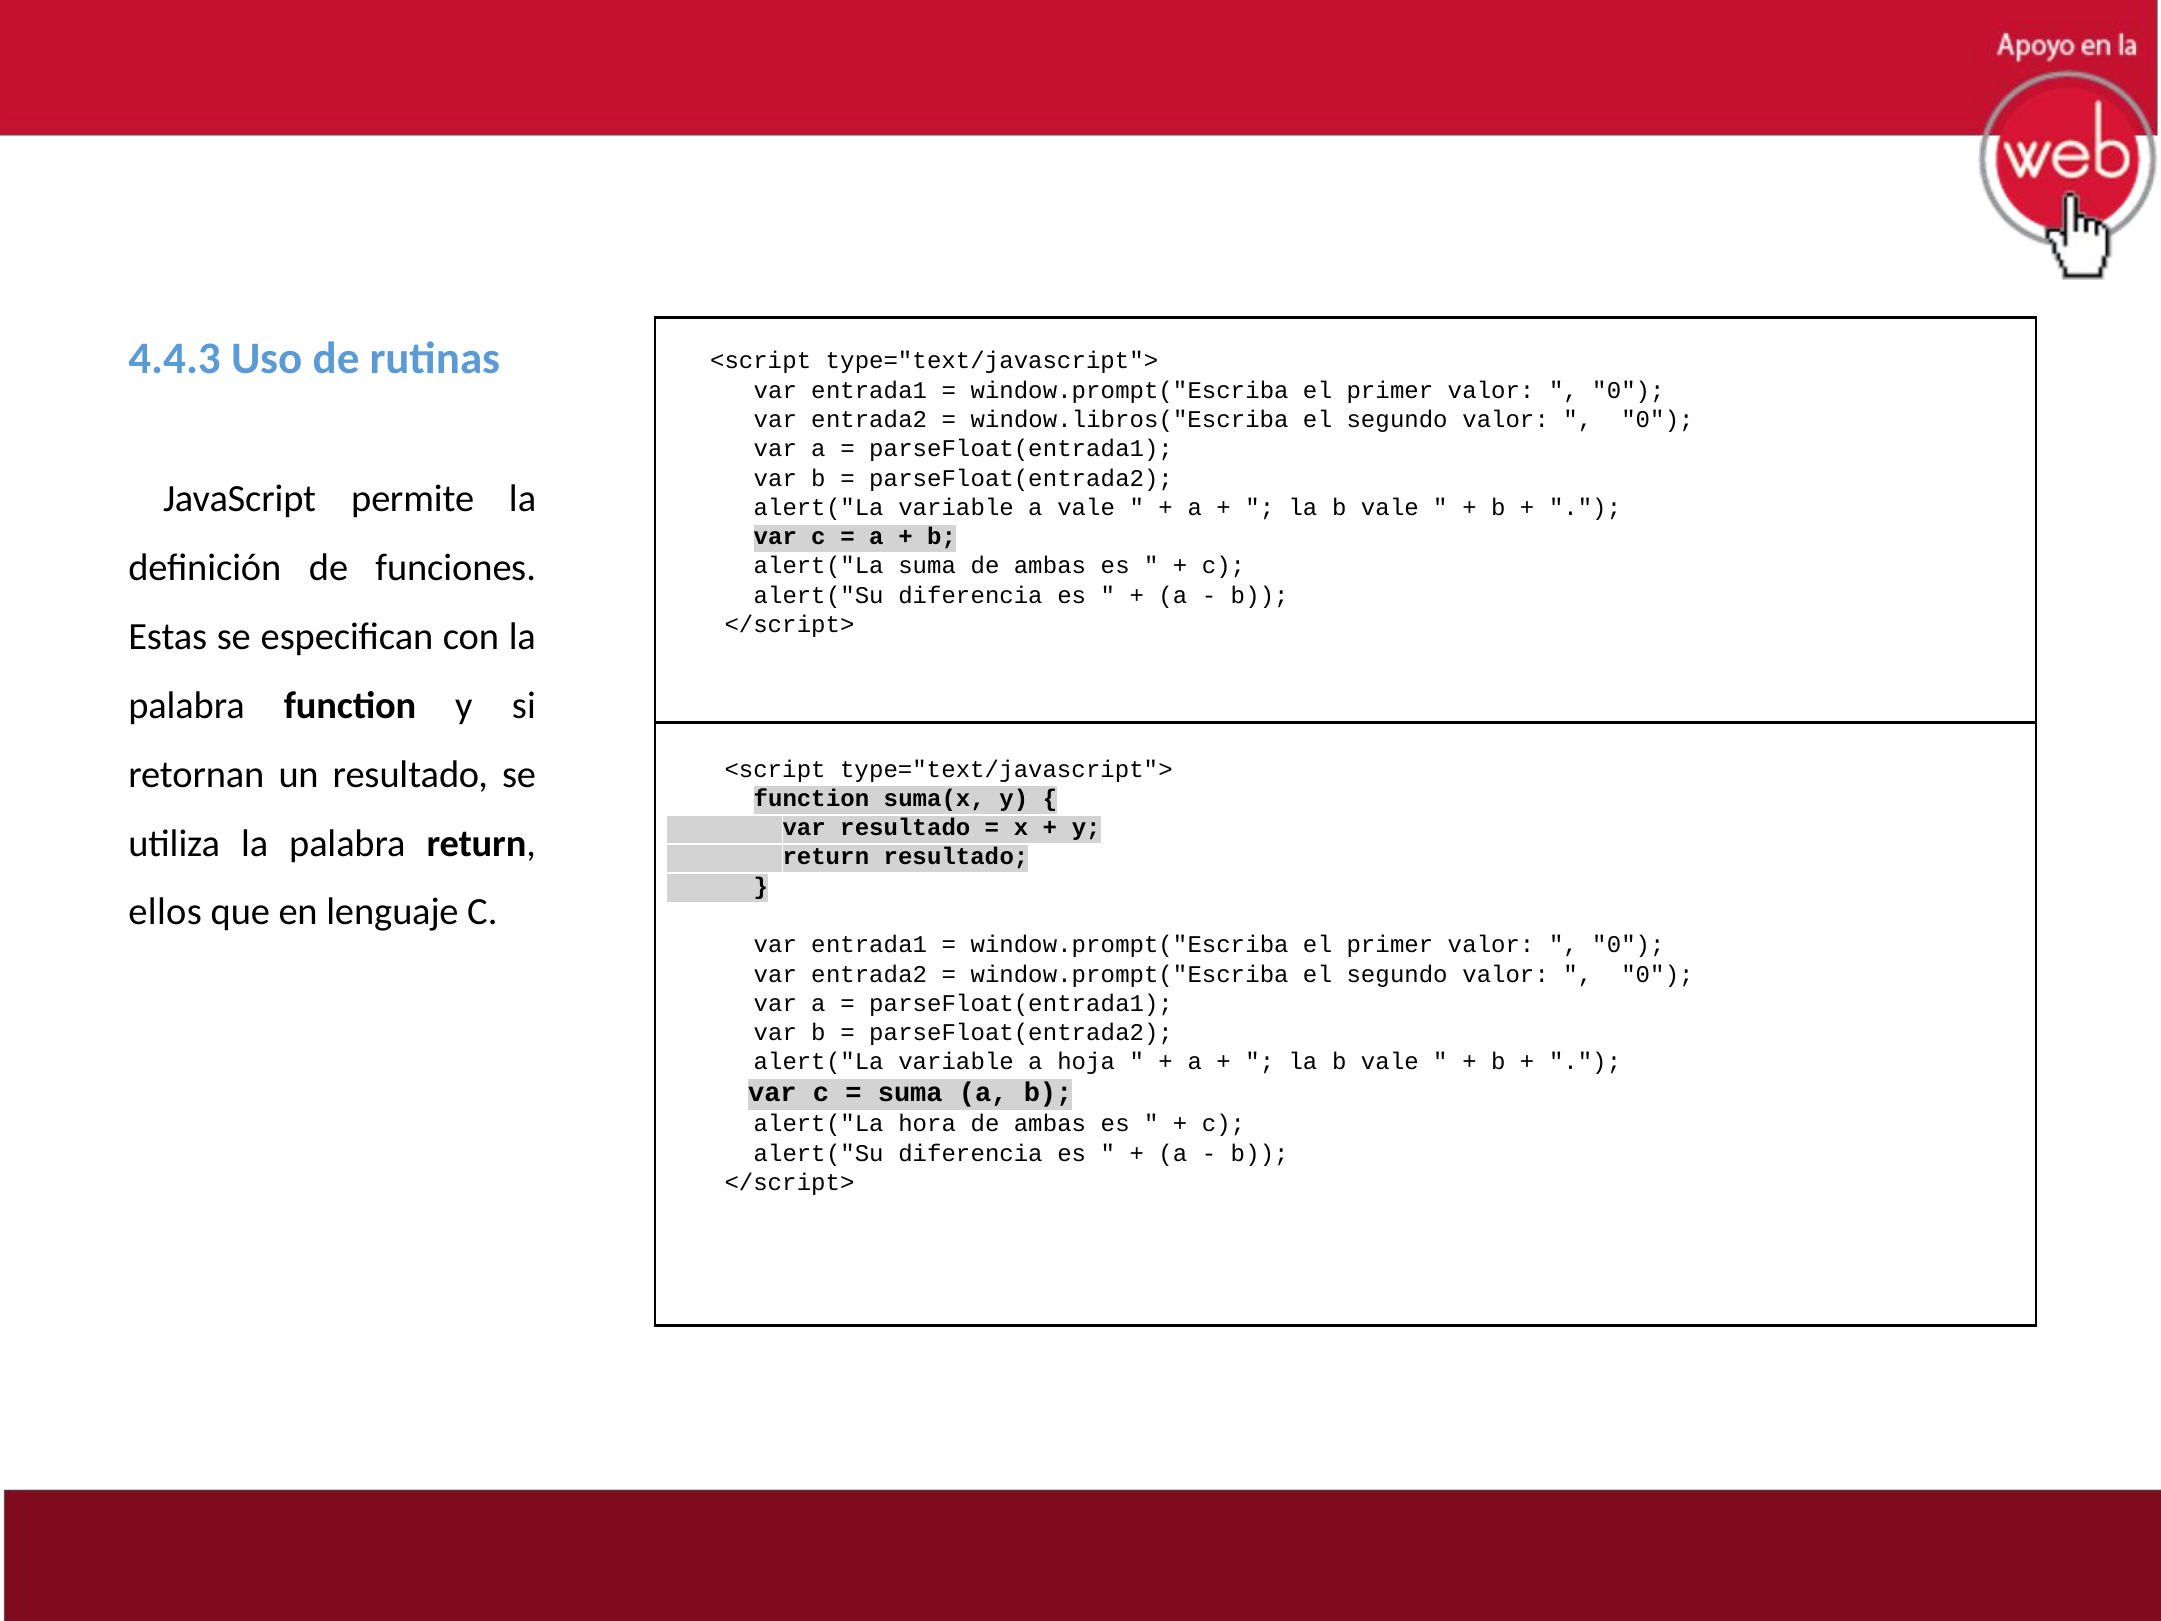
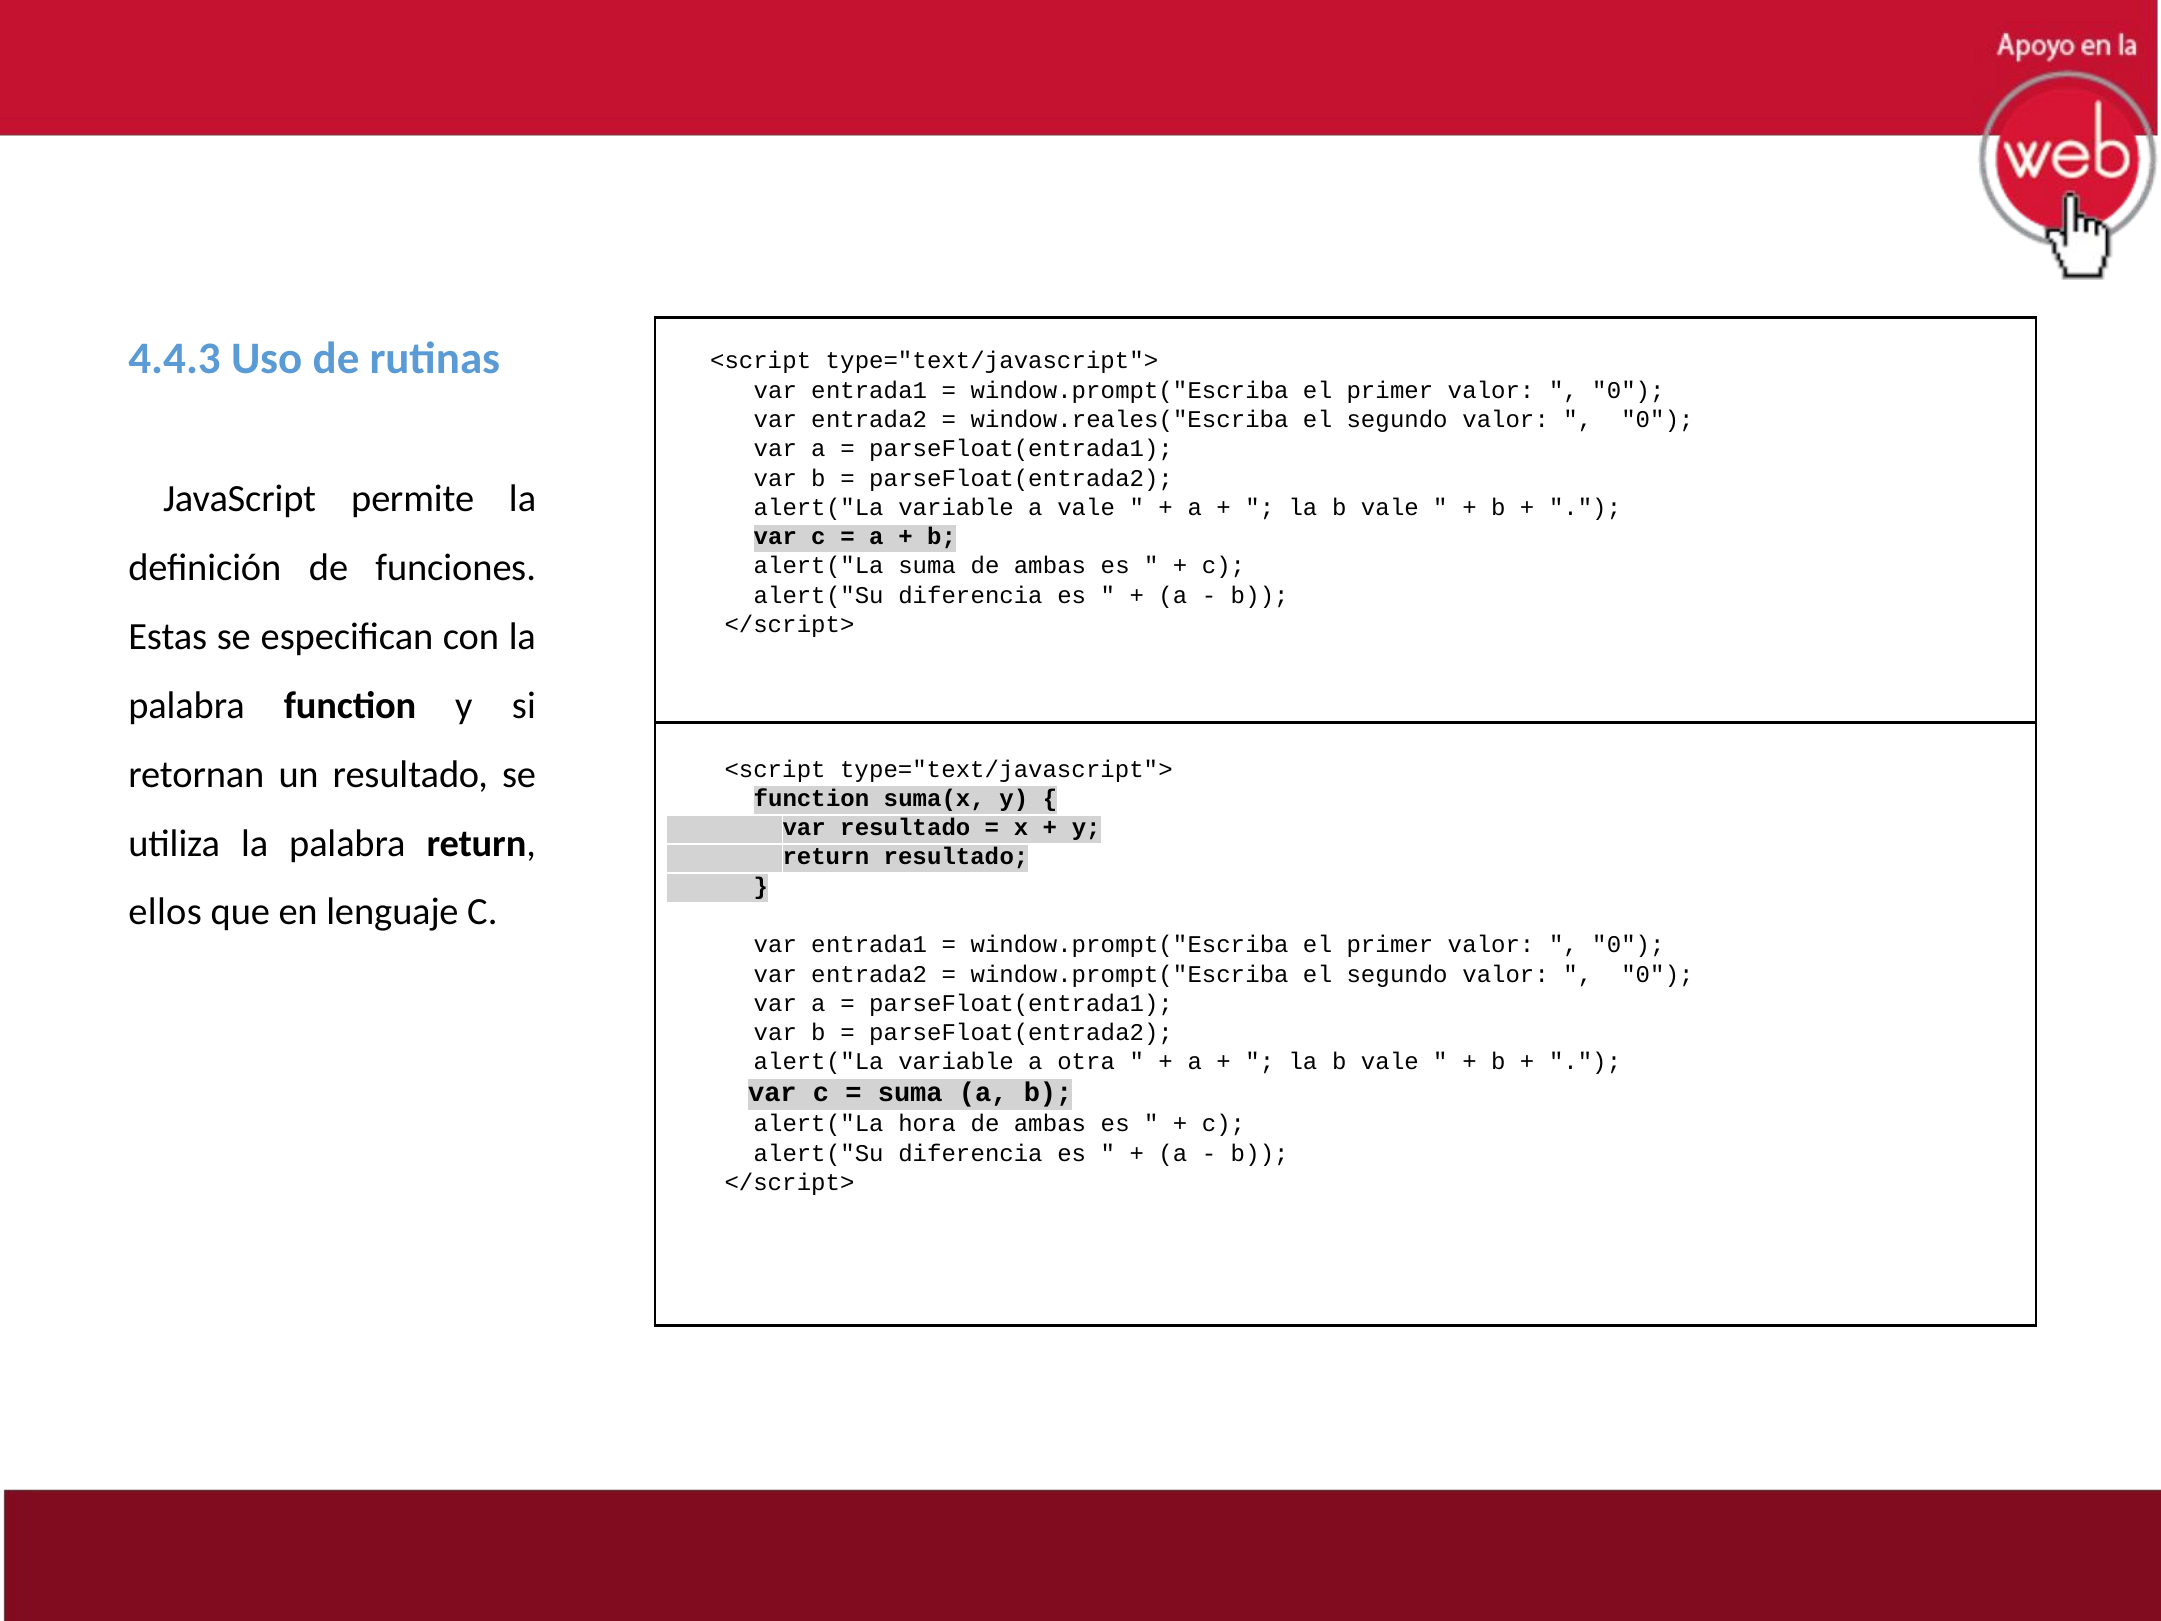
window.libros("Escriba: window.libros("Escriba -> window.reales("Escriba
hoja: hoja -> otra
